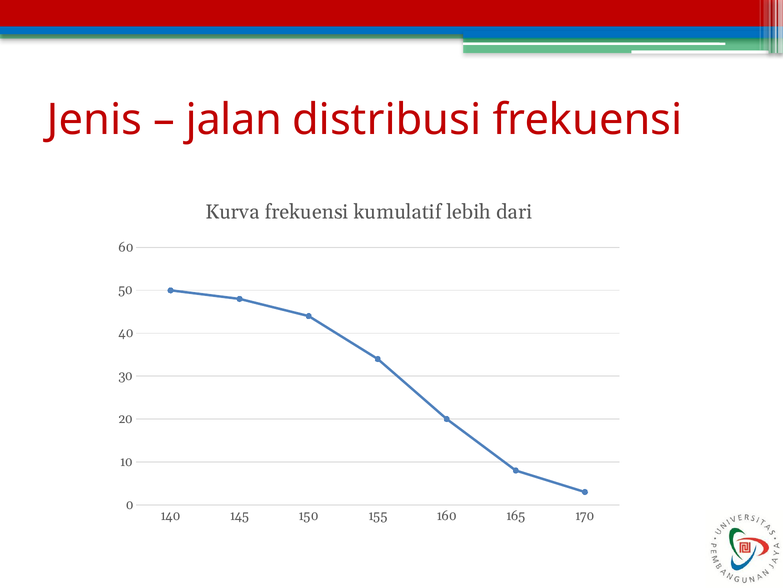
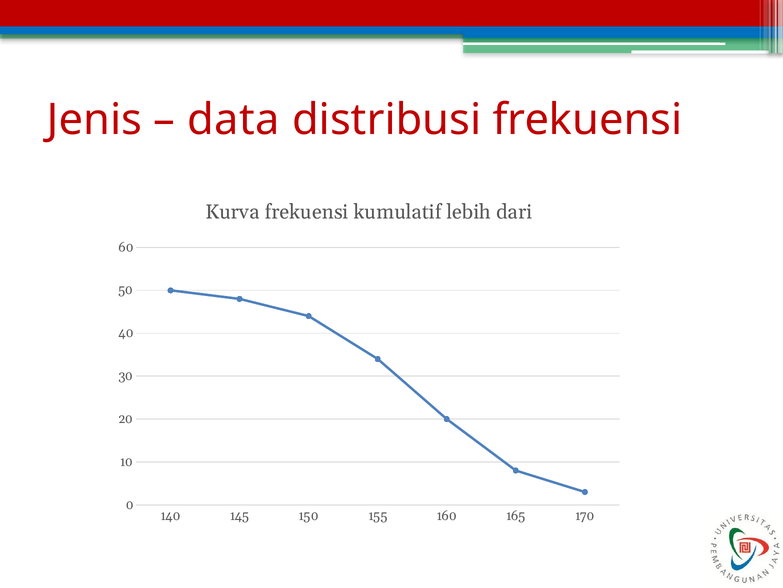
jalan: jalan -> data
